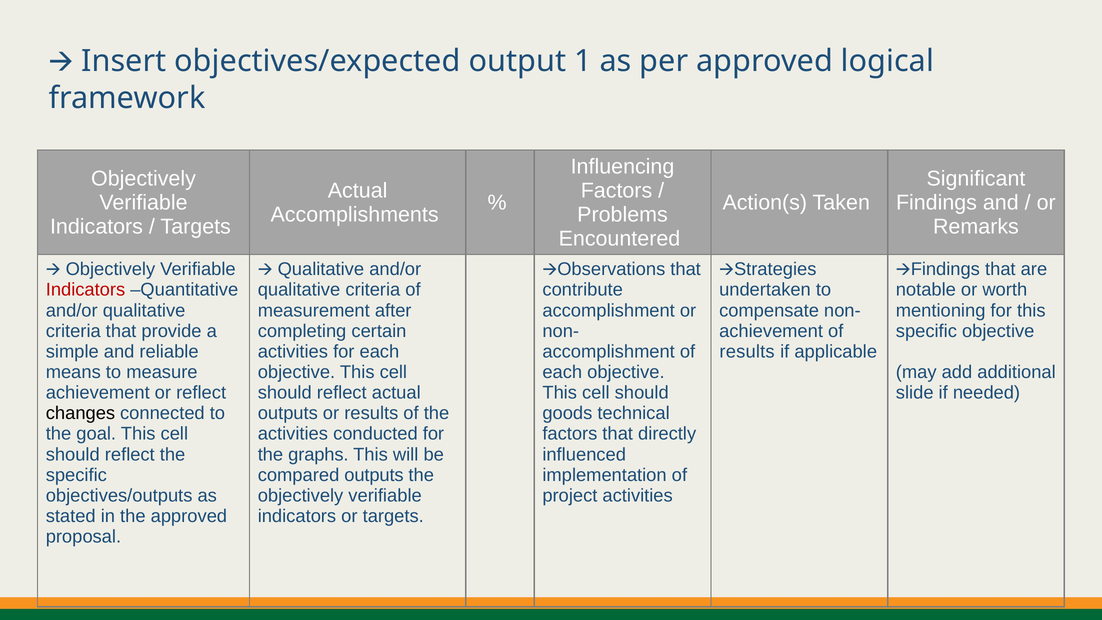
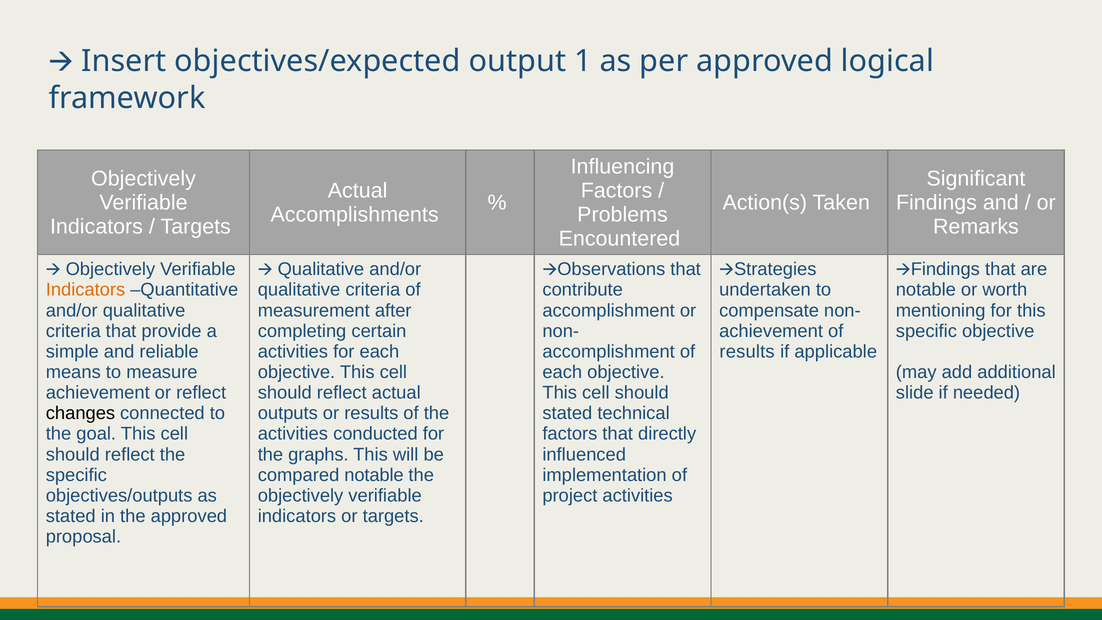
Indicators at (86, 290) colour: red -> orange
goods at (567, 413): goods -> stated
compared outputs: outputs -> notable
